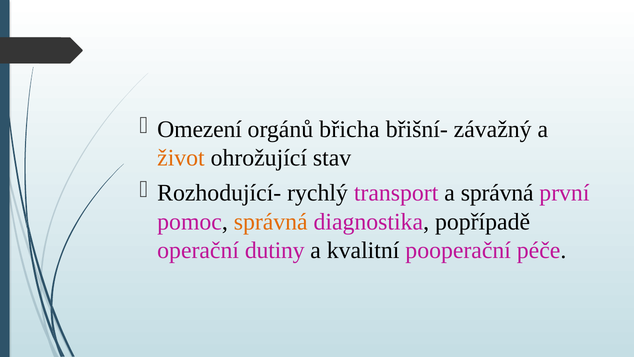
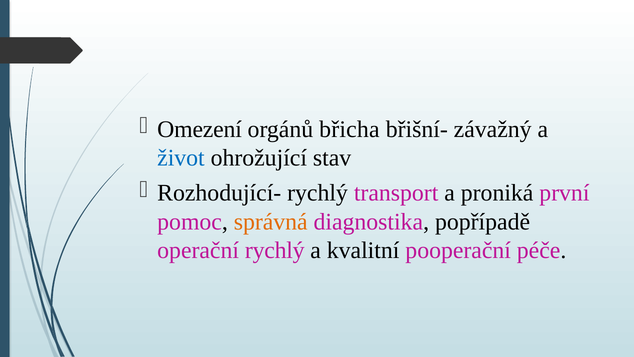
život colour: orange -> blue
a správná: správná -> proniká
operační dutiny: dutiny -> rychlý
